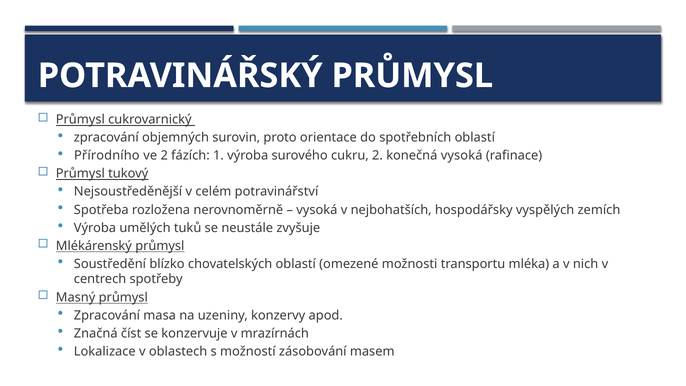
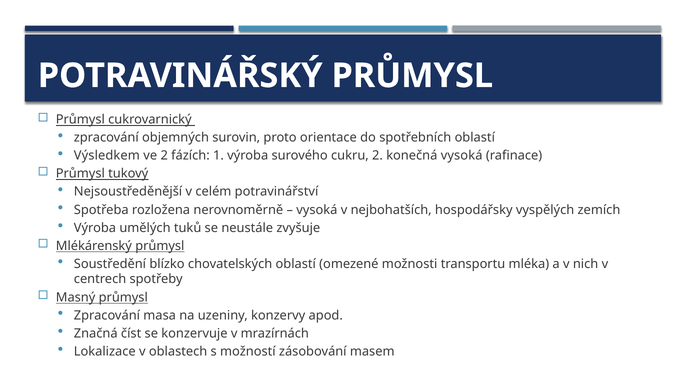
Přírodního: Přírodního -> Výsledkem
